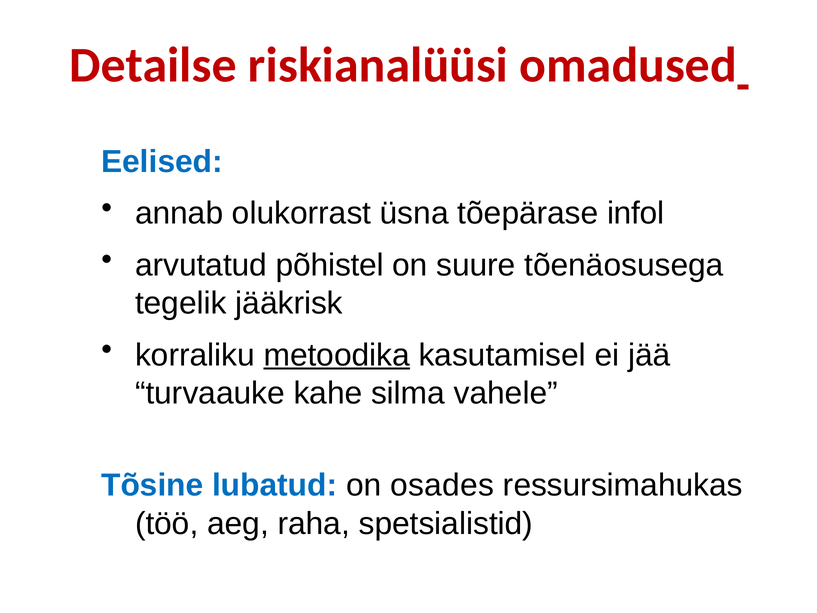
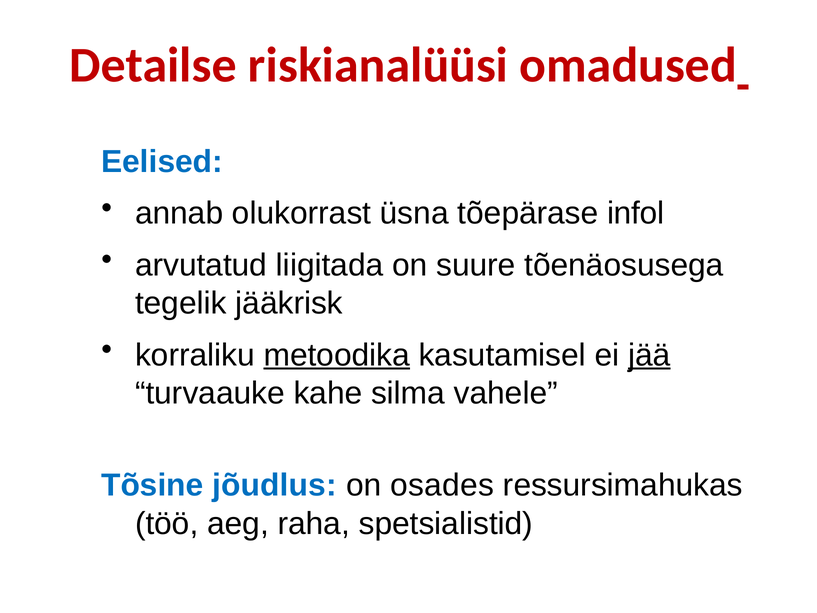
põhistel: põhistel -> liigitada
jää underline: none -> present
lubatud: lubatud -> jõudlus
